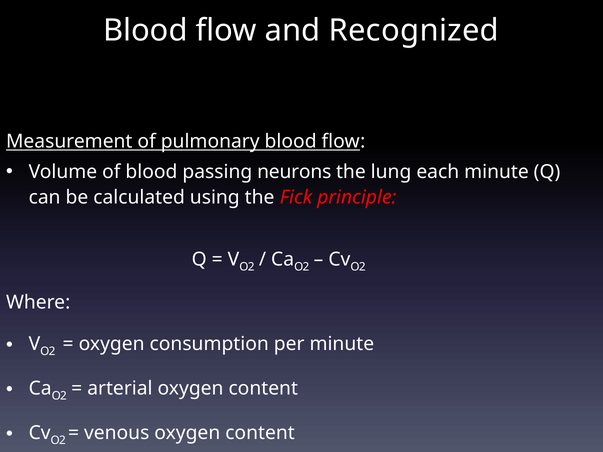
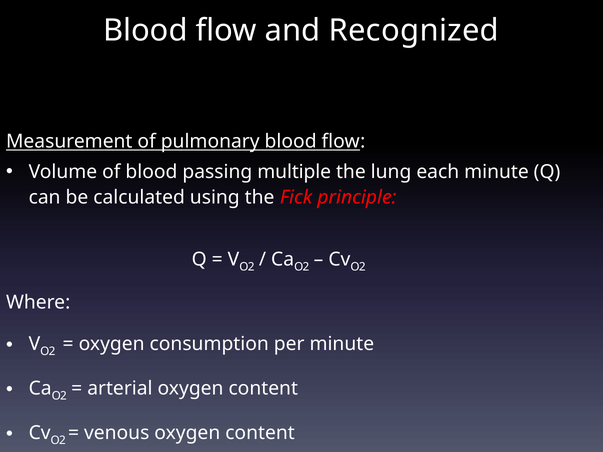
neurons: neurons -> multiple
